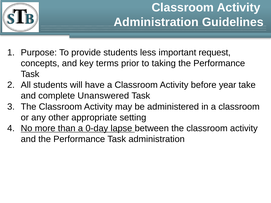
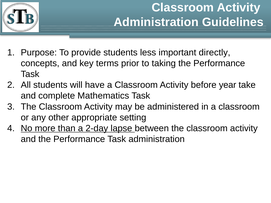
request: request -> directly
Unanswered: Unanswered -> Mathematics
0-day: 0-day -> 2-day
